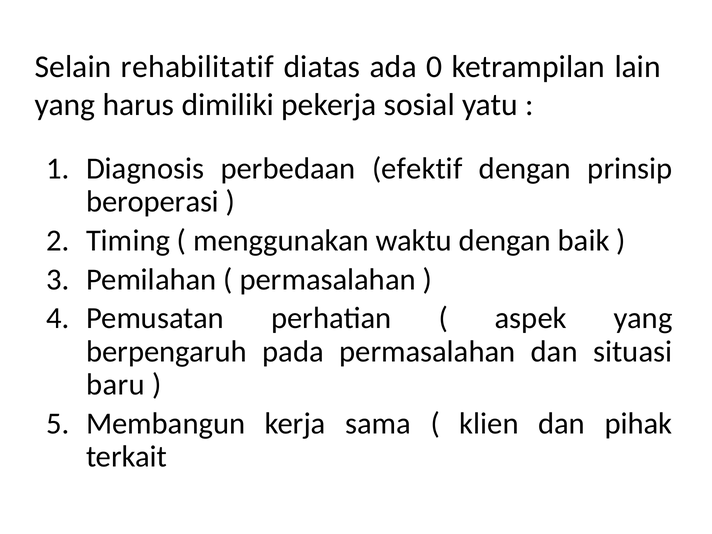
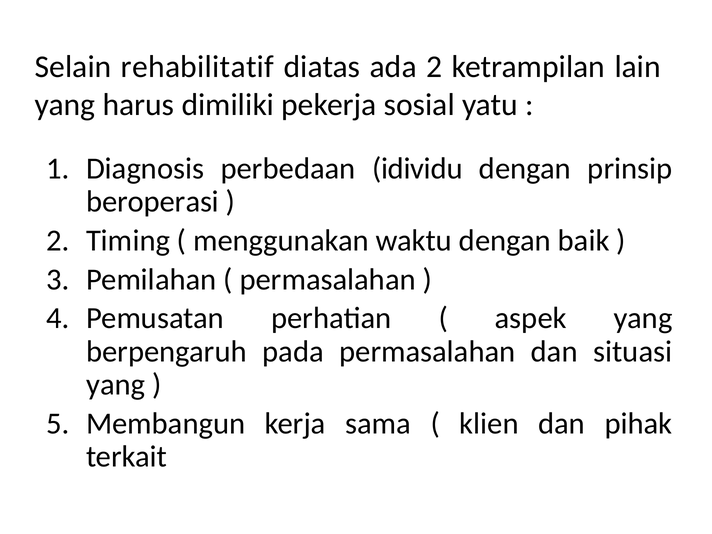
ada 0: 0 -> 2
efektif: efektif -> idividu
baru at (116, 385): baru -> yang
